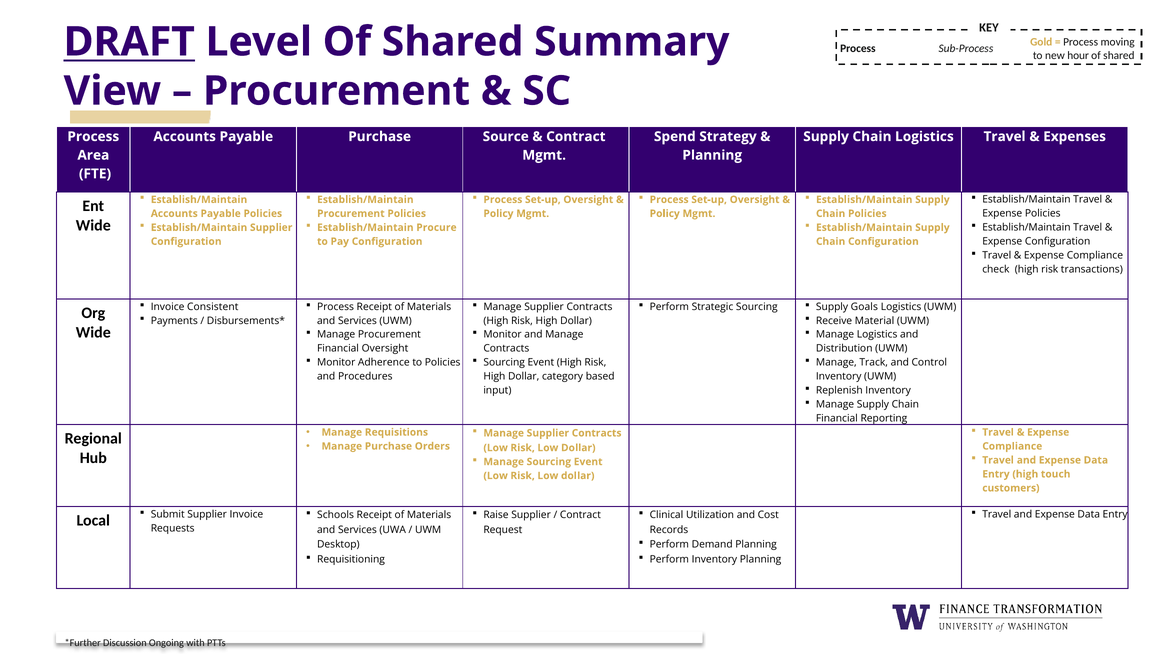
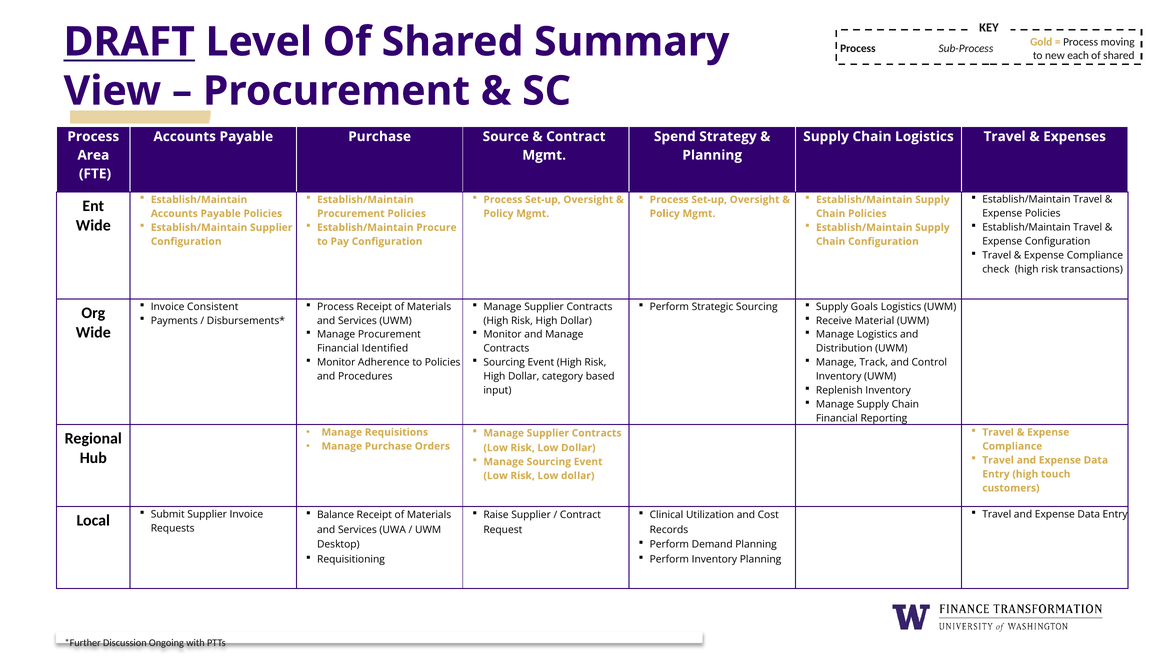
hour: hour -> each
Financial Oversight: Oversight -> Identified
Schools: Schools -> Balance
